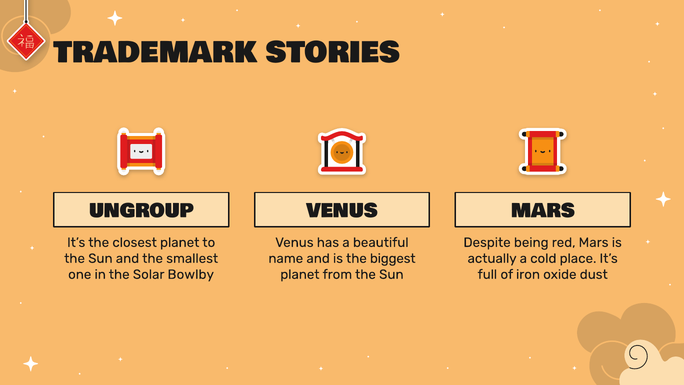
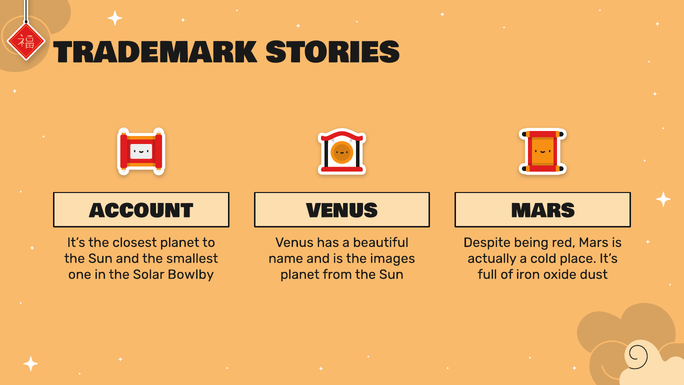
UNGROUP: UNGROUP -> ACCOUNT
biggest: biggest -> images
